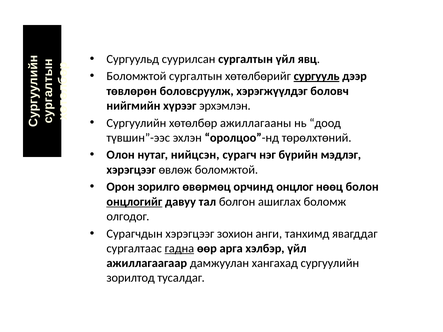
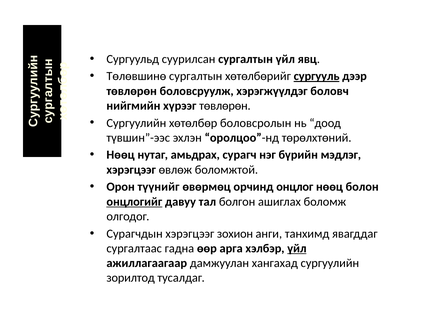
Боломжтой at (136, 76): Боломжтой -> Төлөвшинө
хүрээг эрхэмлэн: эрхэмлэн -> төвлөрөн
ажиллагааны: ажиллагааны -> боловсролын
Олон at (121, 155): Олон -> Нөөц
нийцсэн: нийцсэн -> амьдрах
зорилго: зорилго -> түүнийг
гадна underline: present -> none
үйл at (297, 249) underline: none -> present
